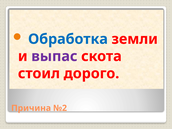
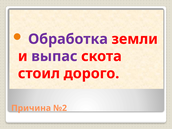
Обработка colour: blue -> purple
